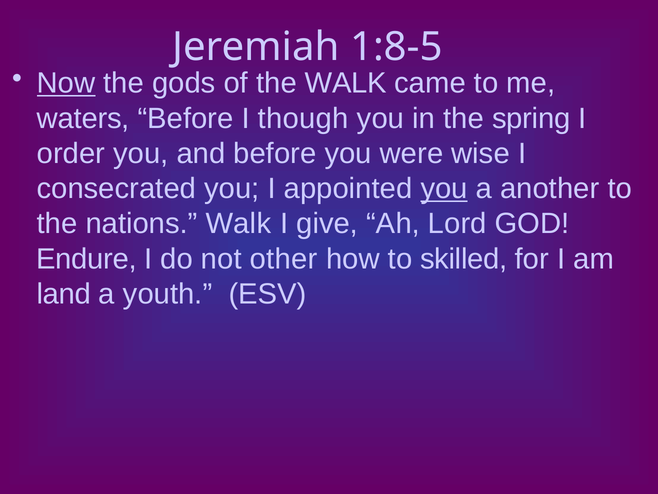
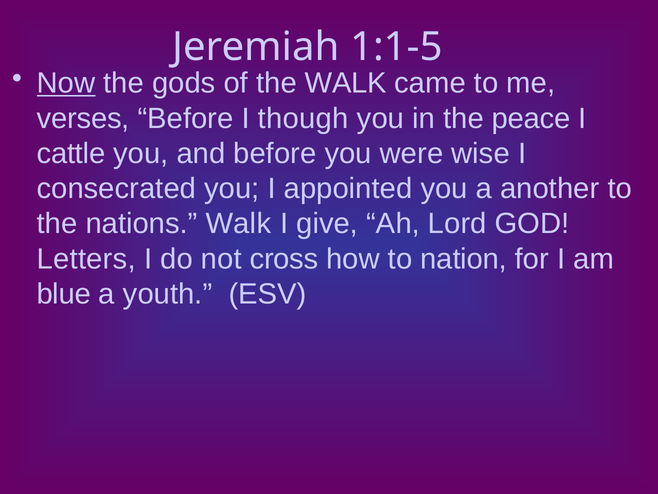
1:8-5: 1:8-5 -> 1:1-5
waters: waters -> verses
spring: spring -> peace
order: order -> cattle
you at (444, 188) underline: present -> none
Endure: Endure -> Letters
other: other -> cross
skilled: skilled -> nation
land: land -> blue
